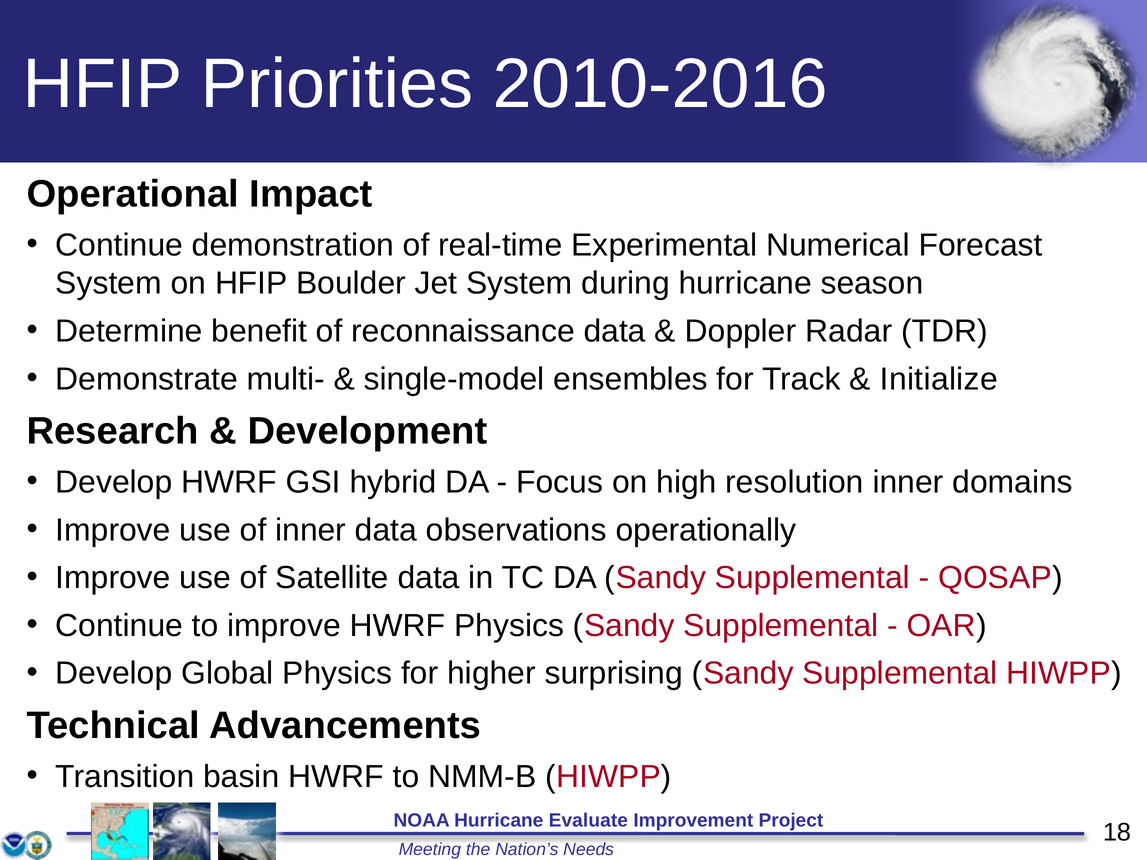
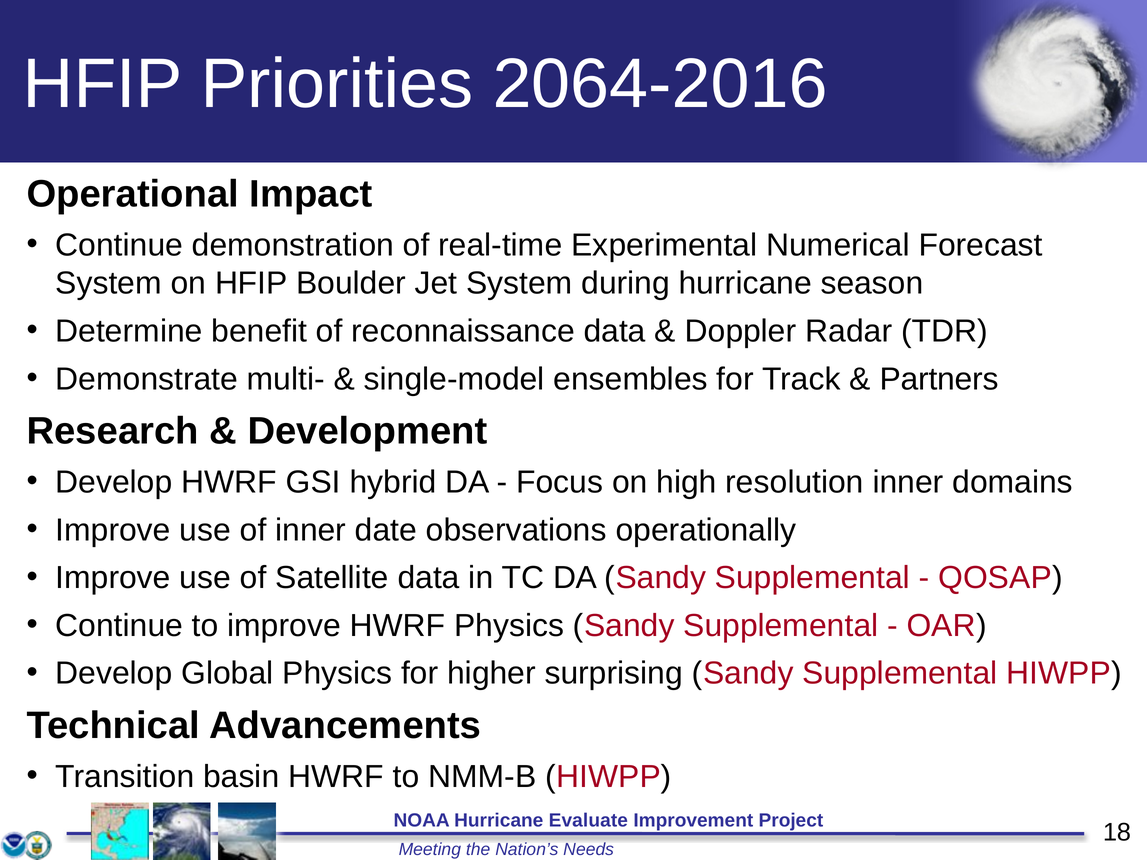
2010-2016: 2010-2016 -> 2064-2016
Initialize: Initialize -> Partners
inner data: data -> date
